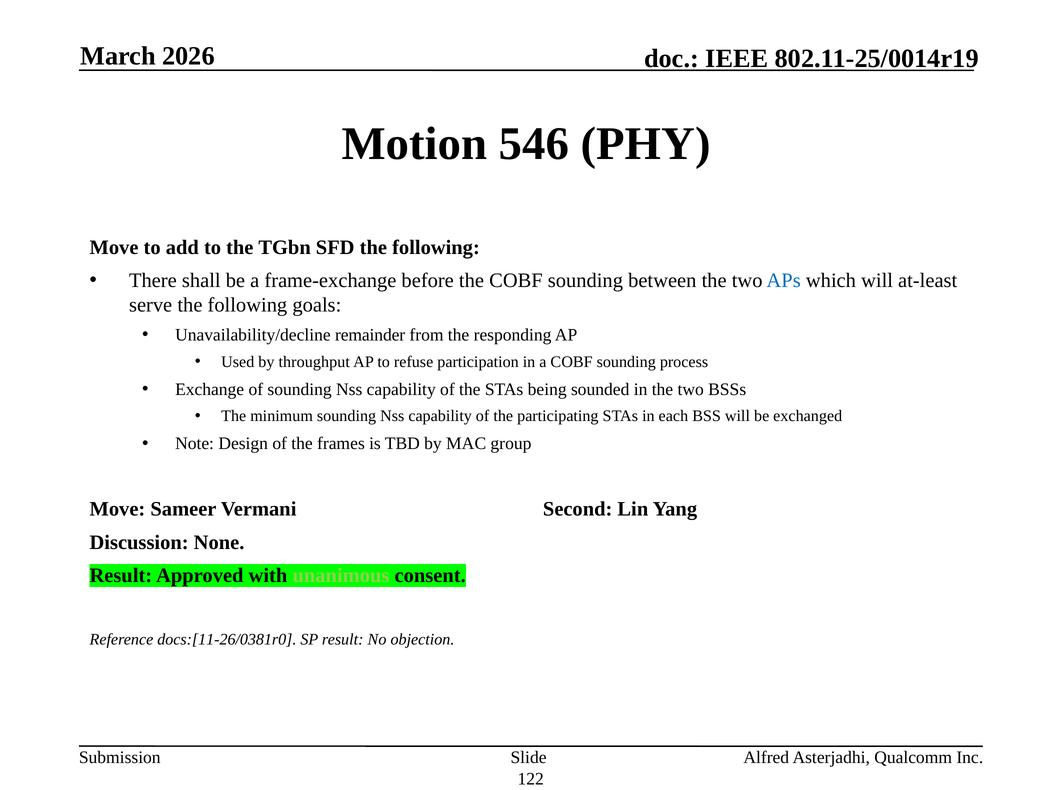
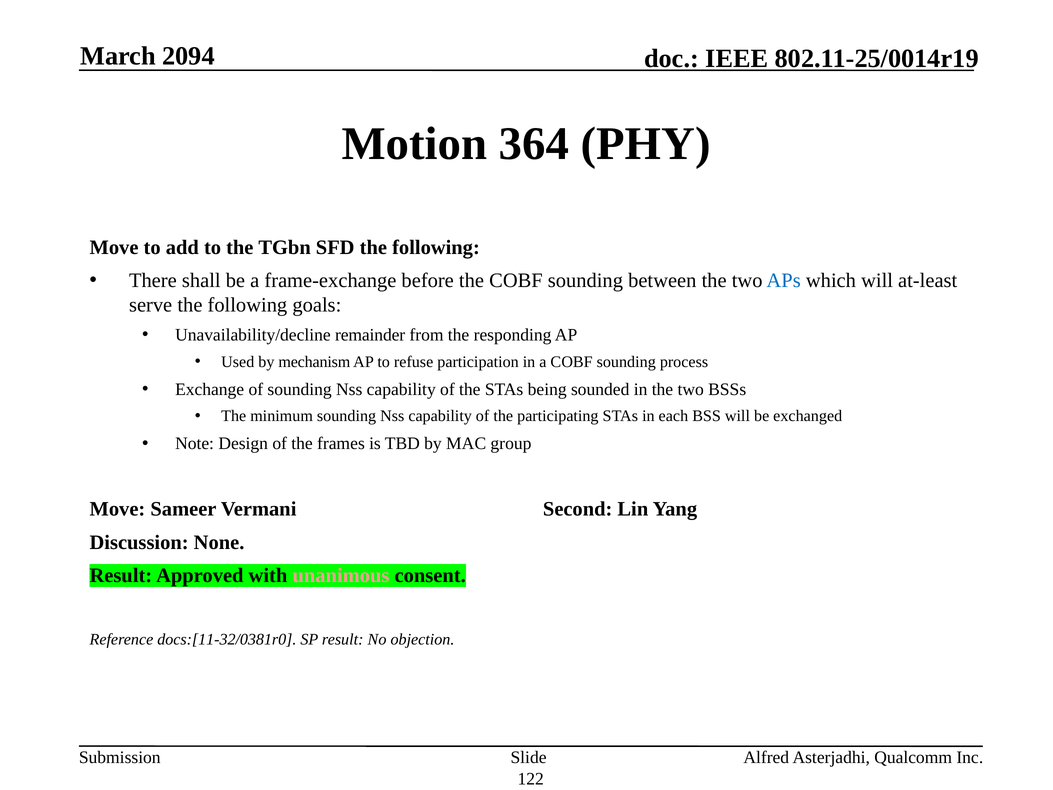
2026: 2026 -> 2094
546: 546 -> 364
throughput: throughput -> mechanism
unanimous colour: light green -> pink
docs:[11-26/0381r0: docs:[11-26/0381r0 -> docs:[11-32/0381r0
